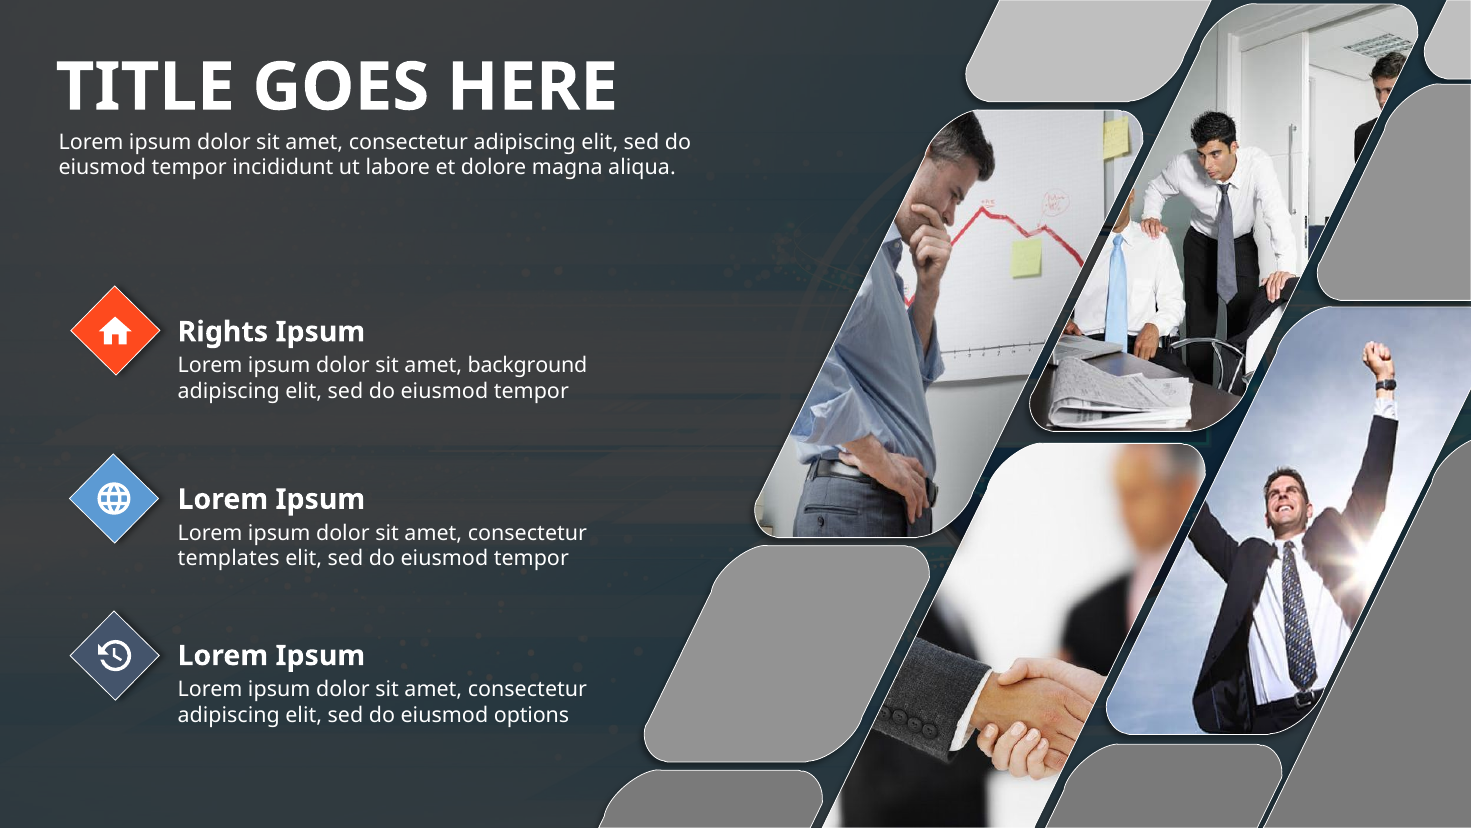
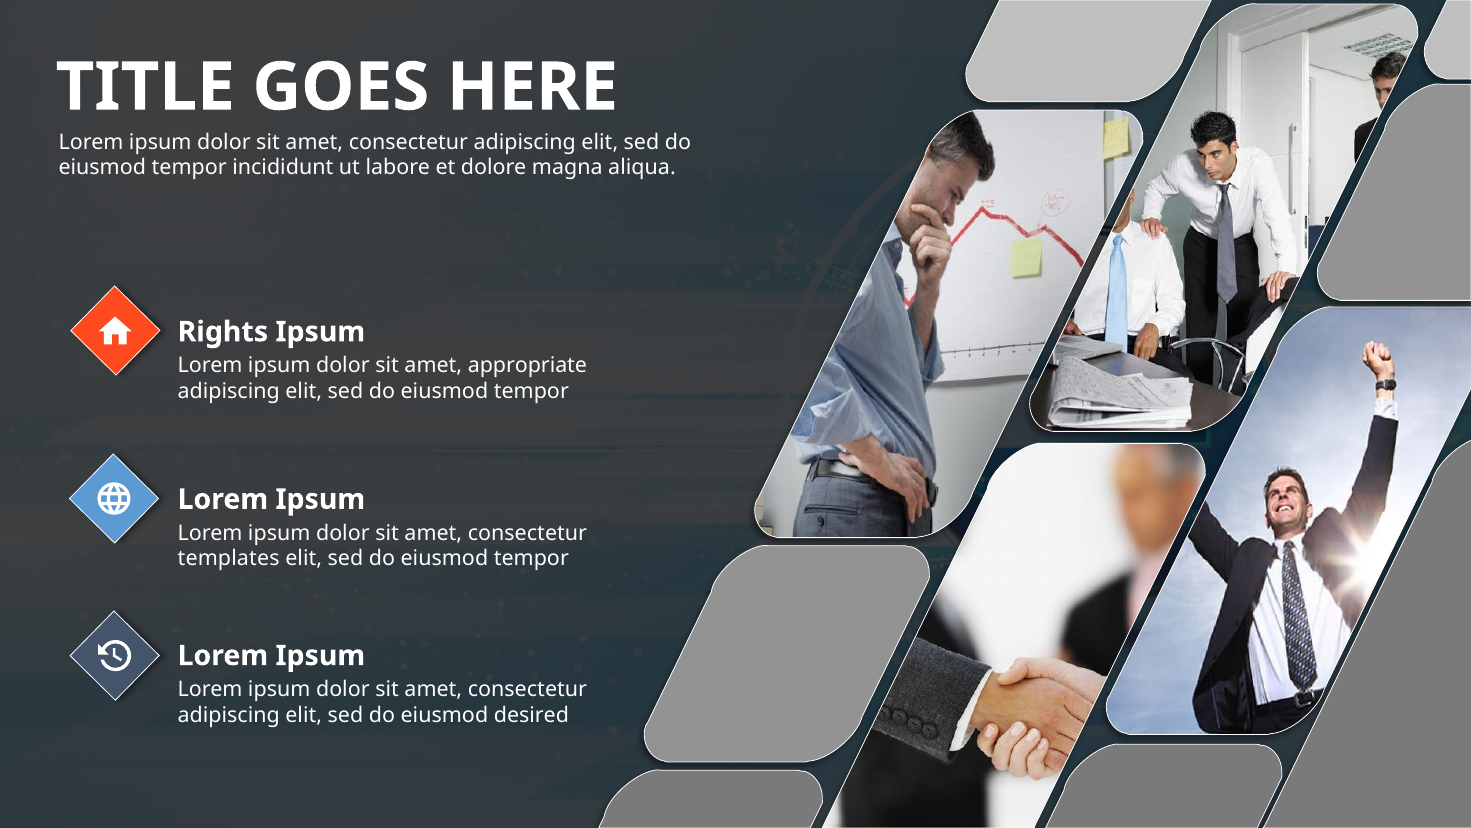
background: background -> appropriate
options: options -> desired
